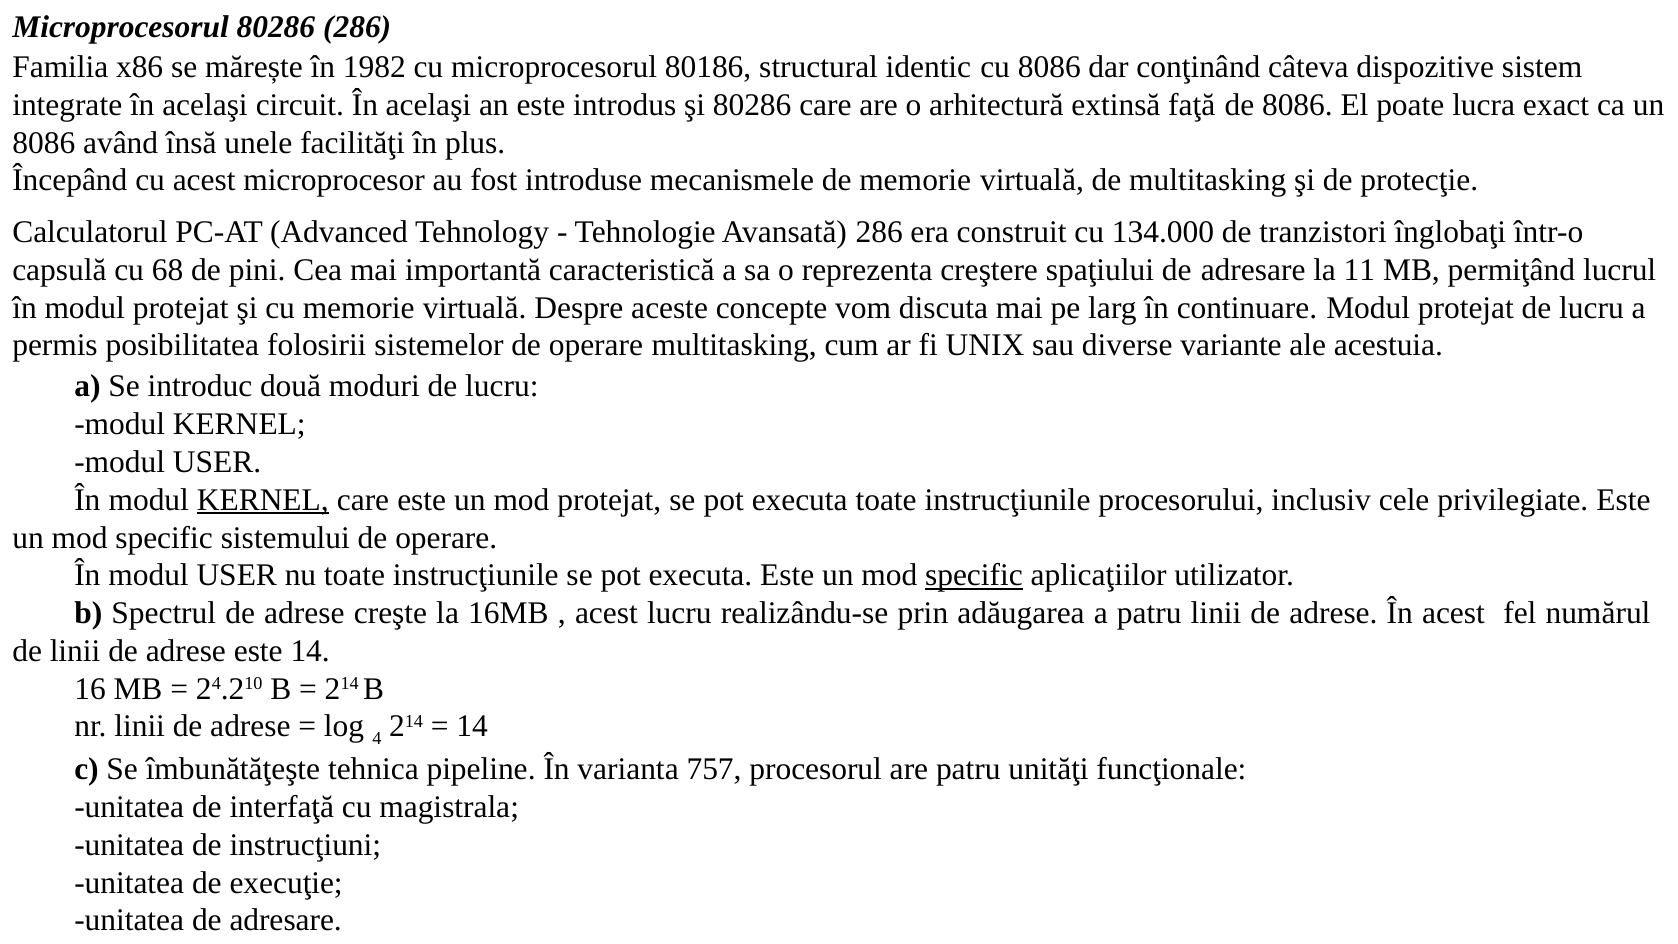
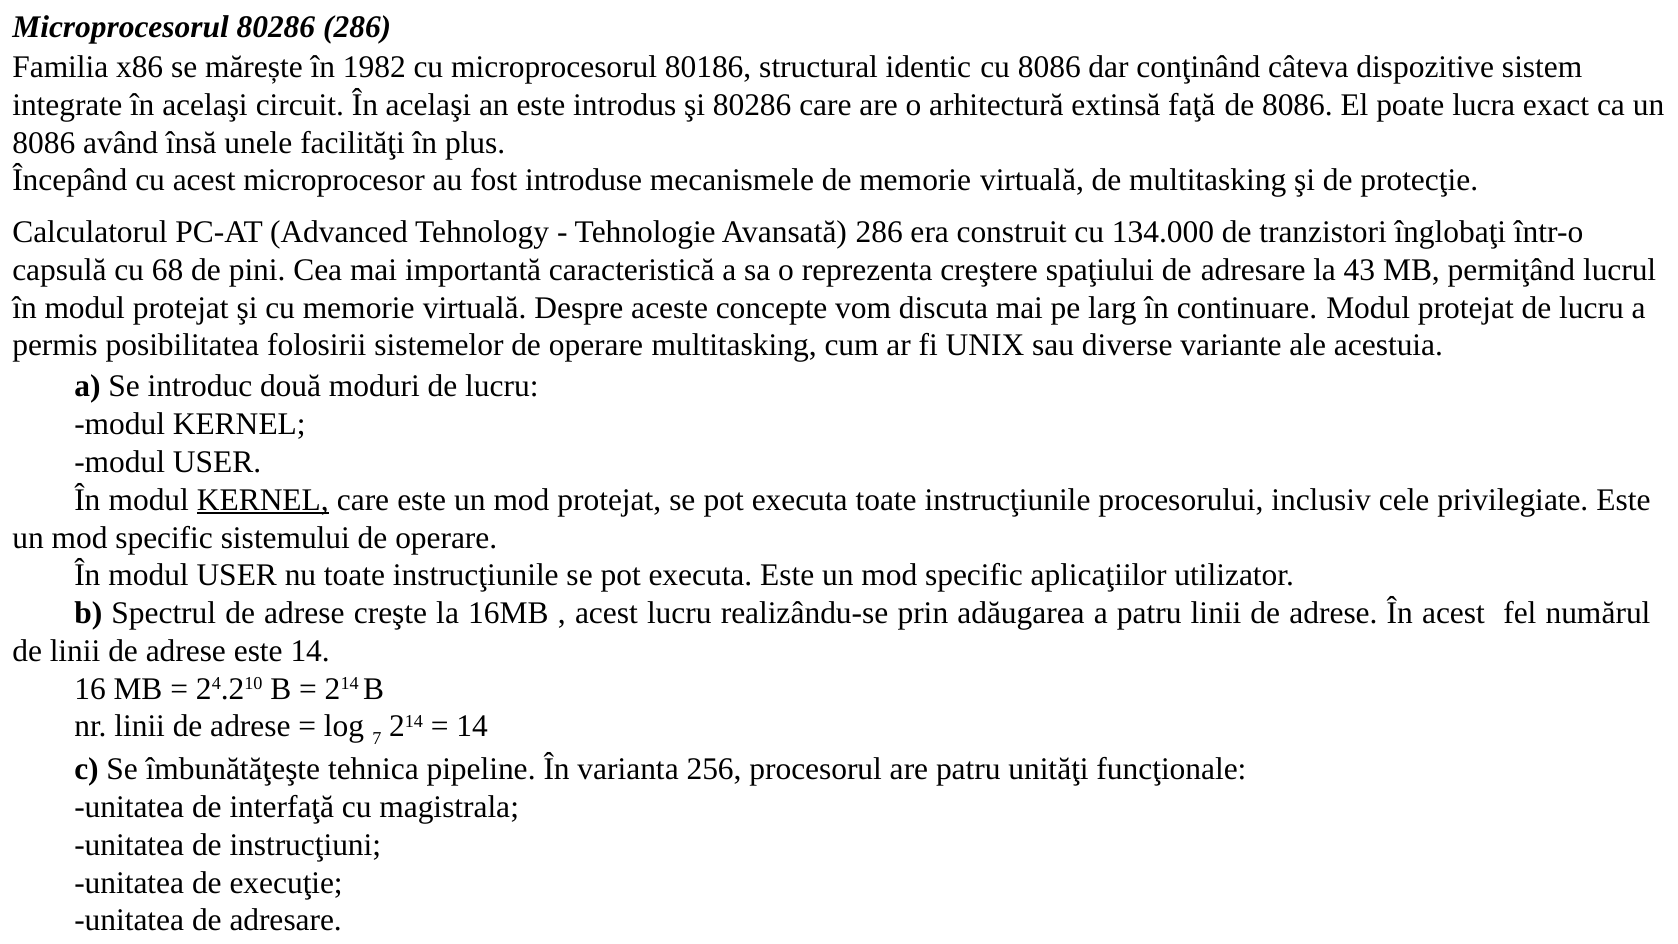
11: 11 -> 43
specific at (974, 575) underline: present -> none
4: 4 -> 7
757: 757 -> 256
